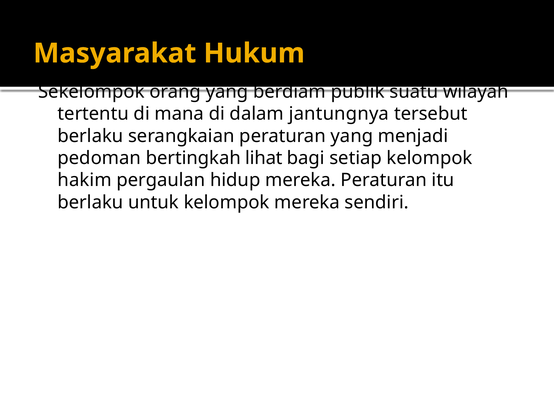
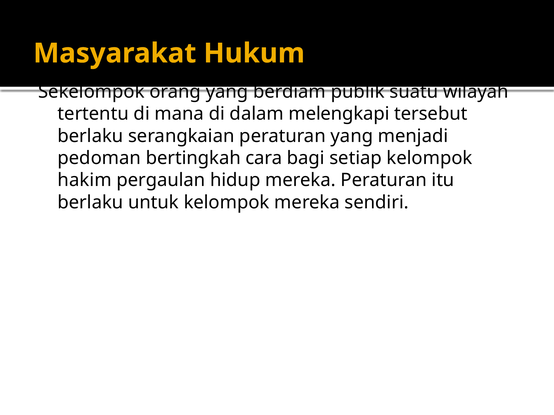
jantungnya: jantungnya -> melengkapi
lihat: lihat -> cara
